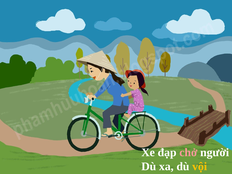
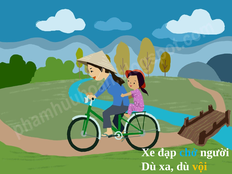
chở colour: pink -> light blue
